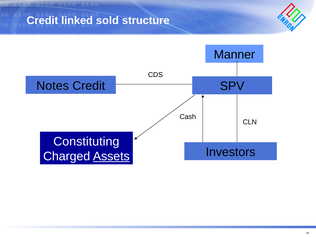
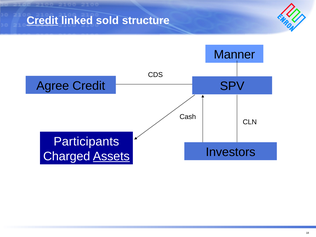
Credit at (42, 21) underline: none -> present
Notes: Notes -> Agree
Constituting: Constituting -> Participants
